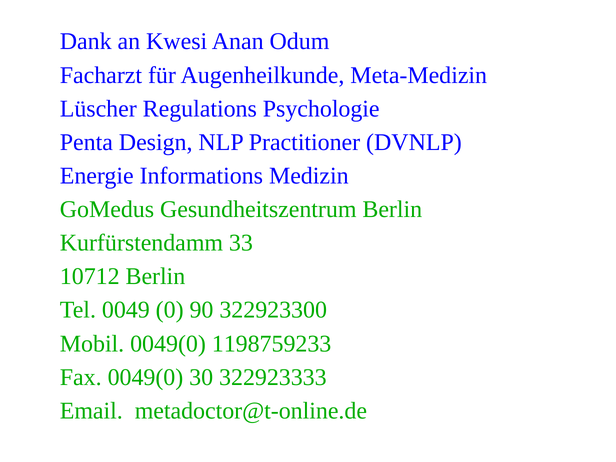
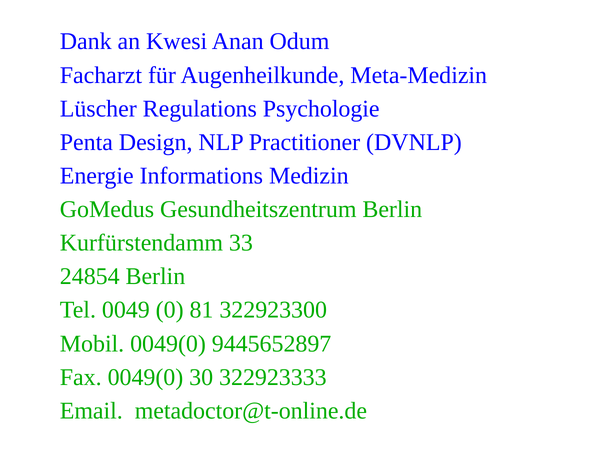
10712: 10712 -> 24854
90: 90 -> 81
1198759233: 1198759233 -> 9445652897
